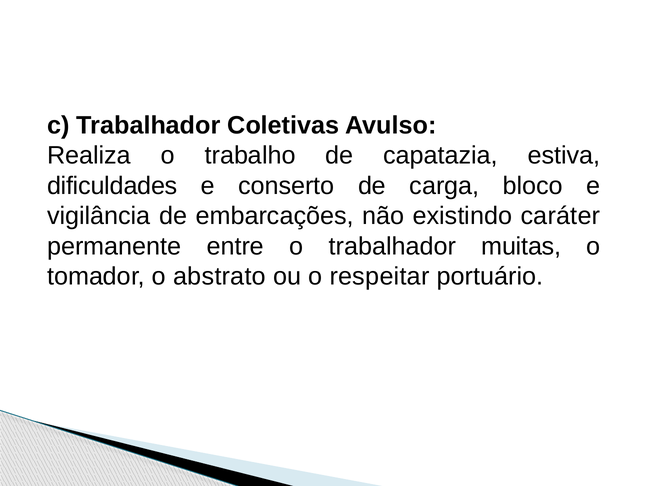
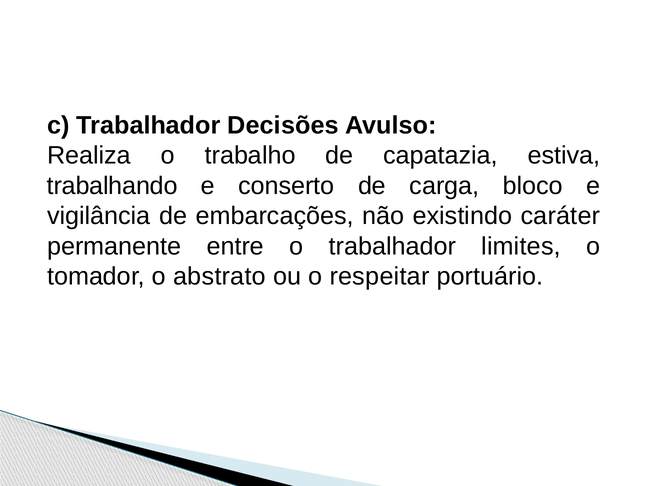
Coletivas: Coletivas -> Decisões
dificuldades: dificuldades -> trabalhando
muitas: muitas -> limites
